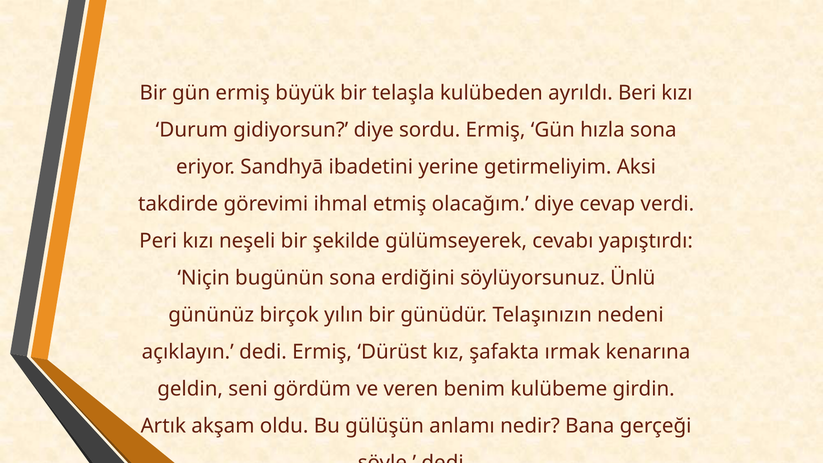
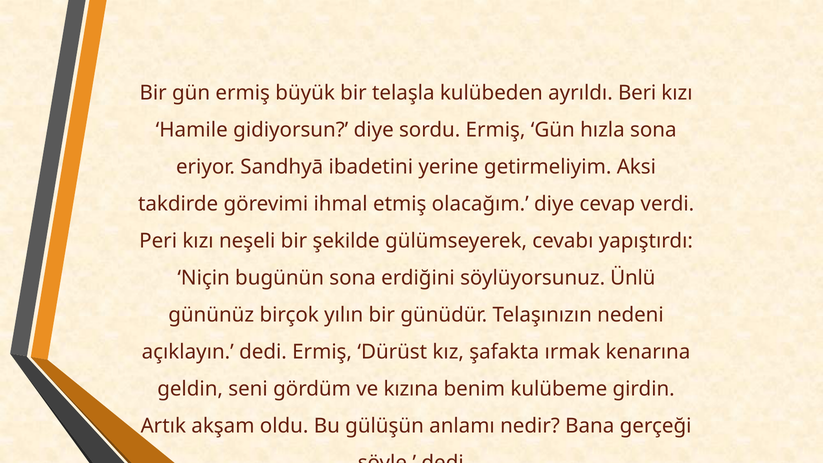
Durum: Durum -> Hamile
veren: veren -> kızına
